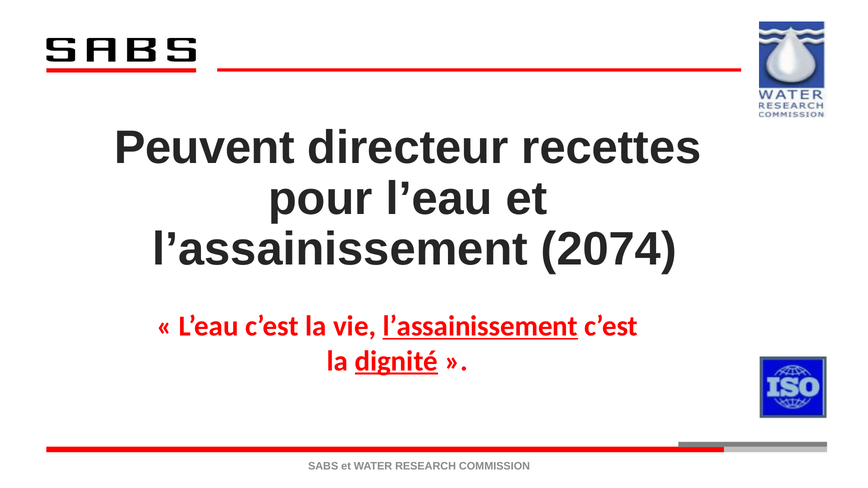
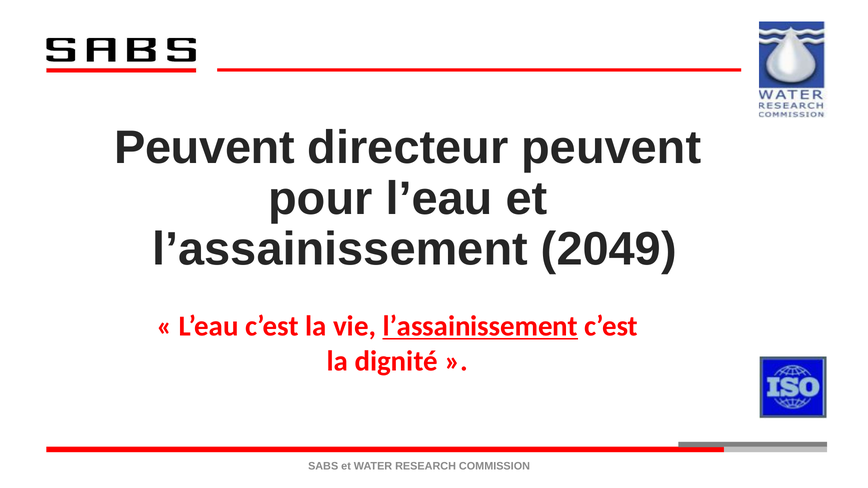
directeur recettes: recettes -> peuvent
2074: 2074 -> 2049
dignité underline: present -> none
